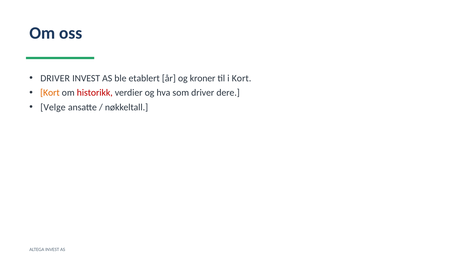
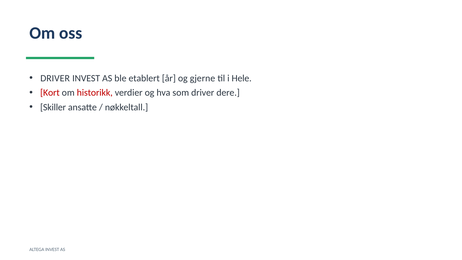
kroner: kroner -> gjerne
i Kort: Kort -> Hele
Kort at (50, 93) colour: orange -> red
Velge: Velge -> Skiller
